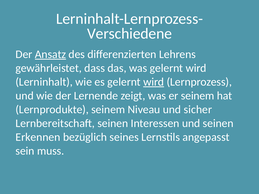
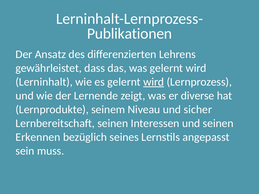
Verschiedene: Verschiedene -> Publikationen
Ansatz underline: present -> none
er seinem: seinem -> diverse
